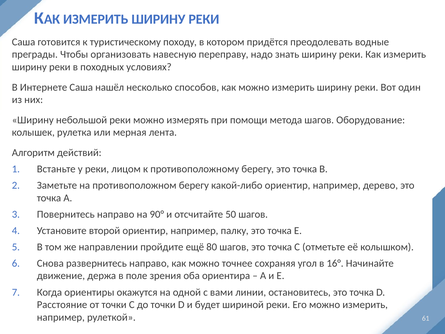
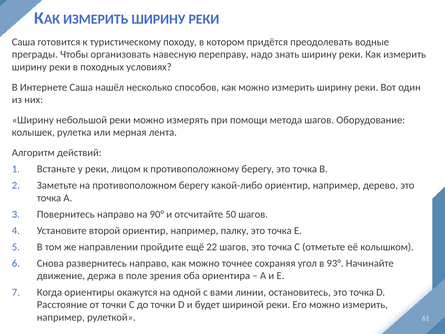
80: 80 -> 22
16°: 16° -> 93°
